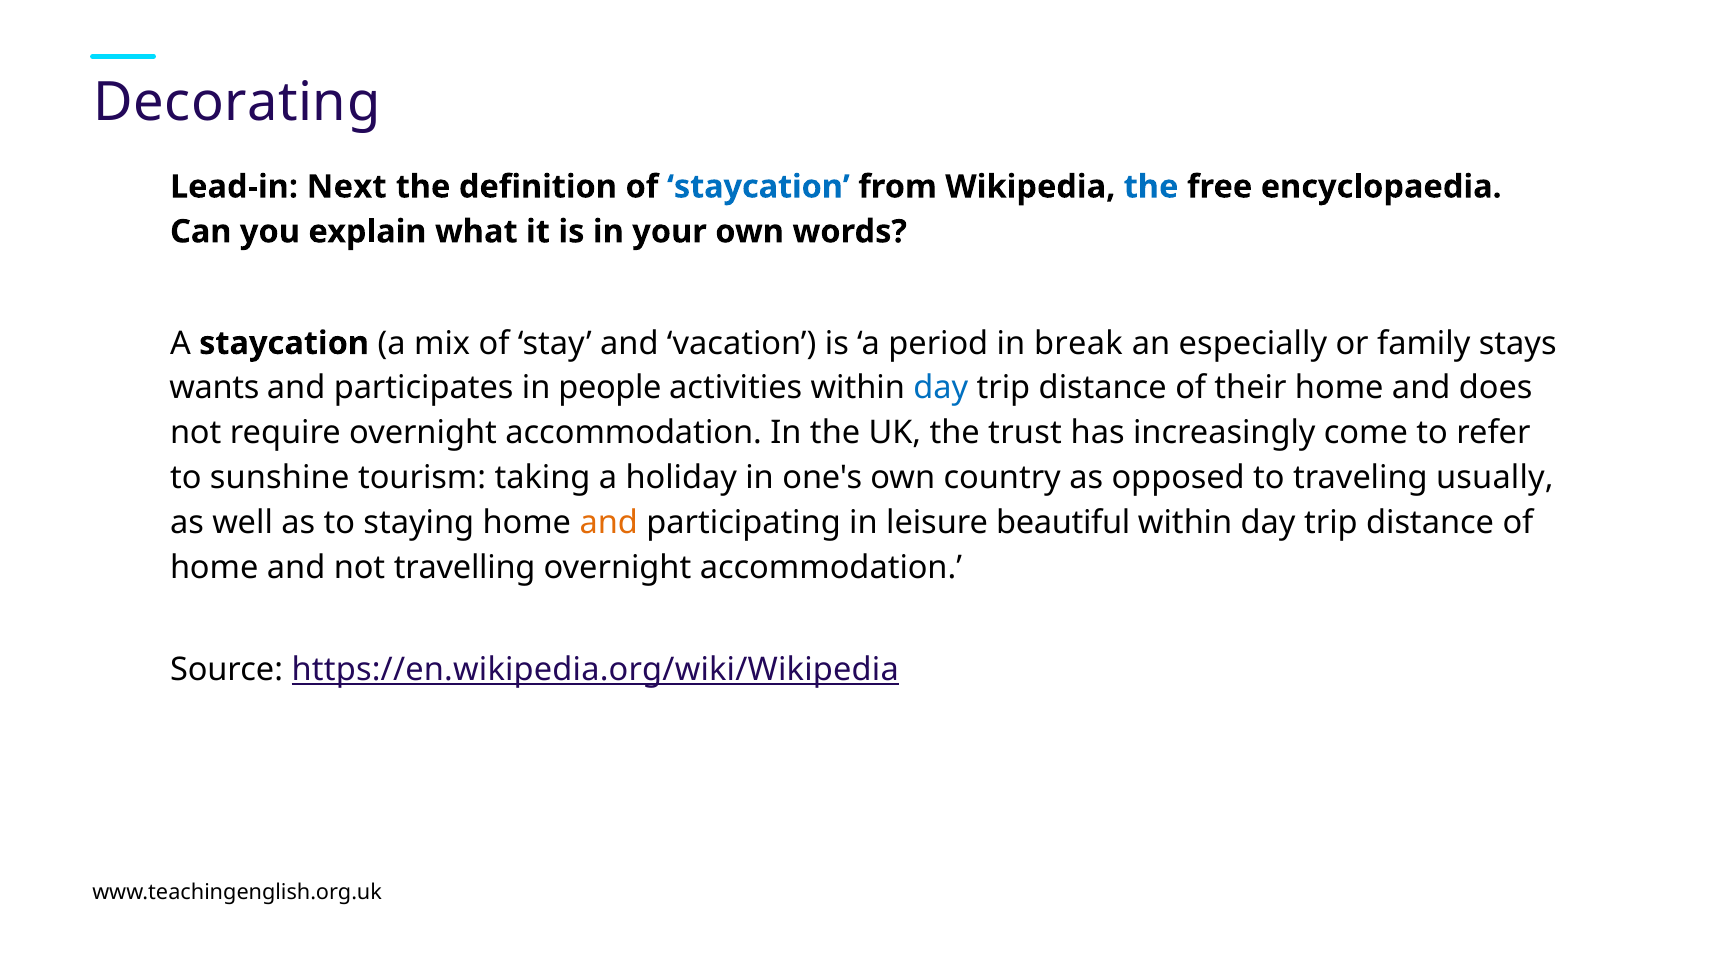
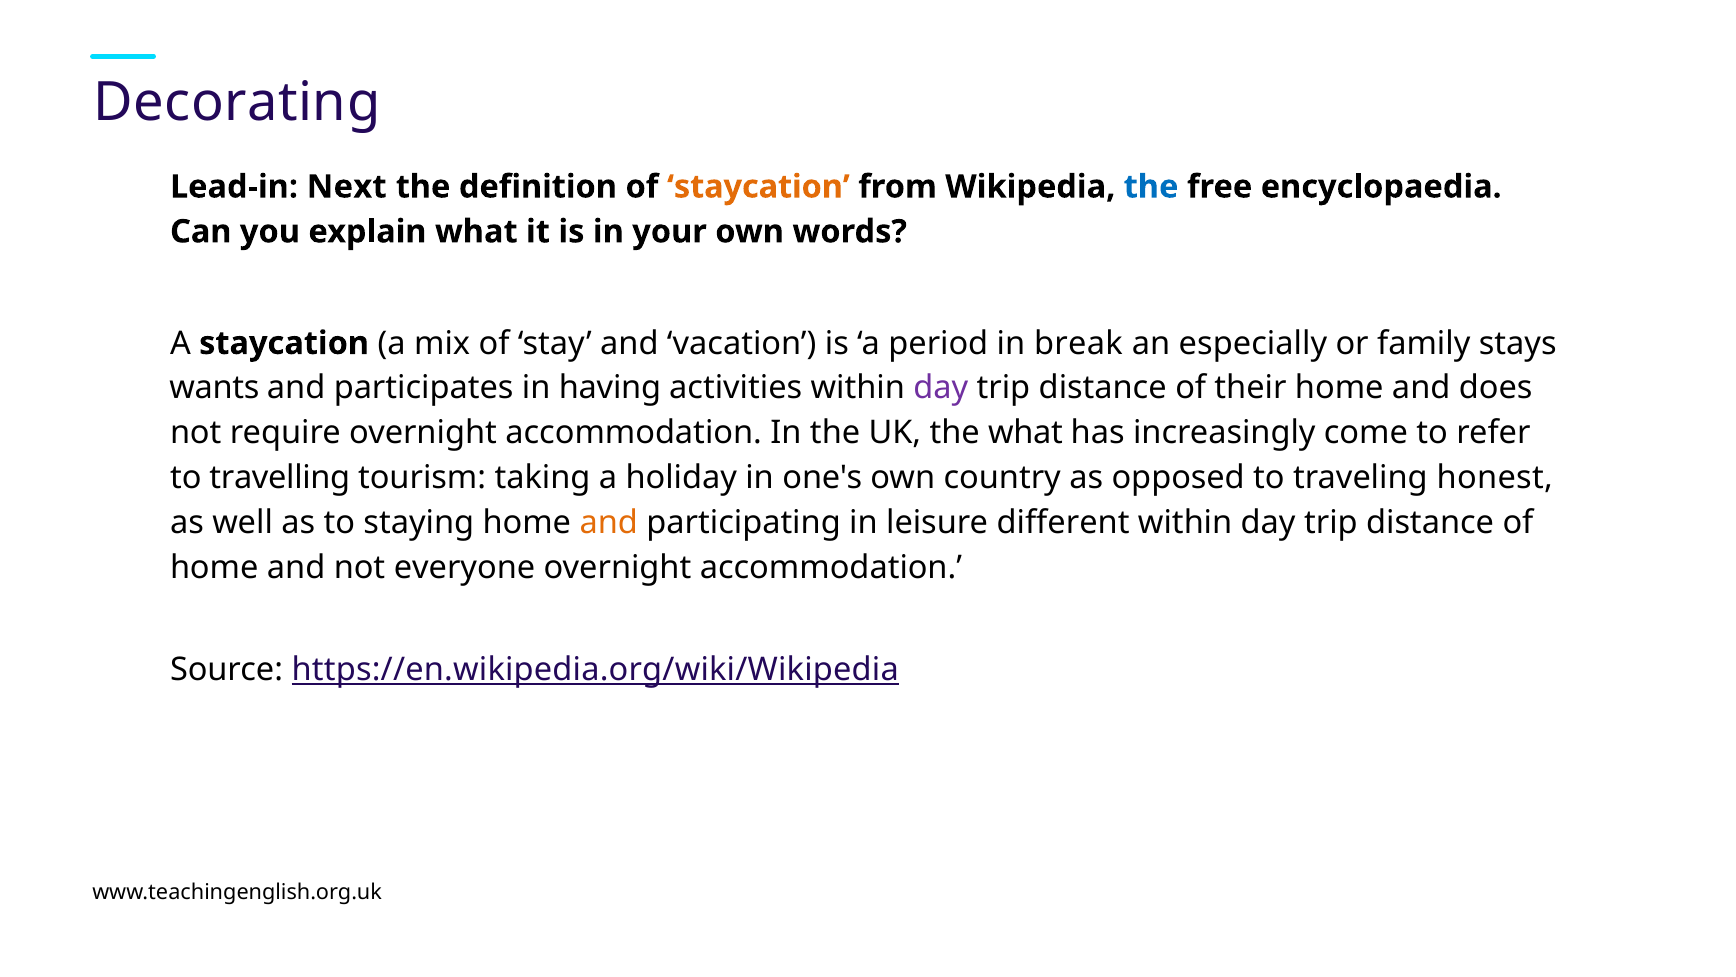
staycation at (758, 187) colour: blue -> orange
people: people -> having
day at (941, 388) colour: blue -> purple
the trust: trust -> what
sunshine: sunshine -> travelling
usually: usually -> honest
beautiful: beautiful -> different
travelling: travelling -> everyone
